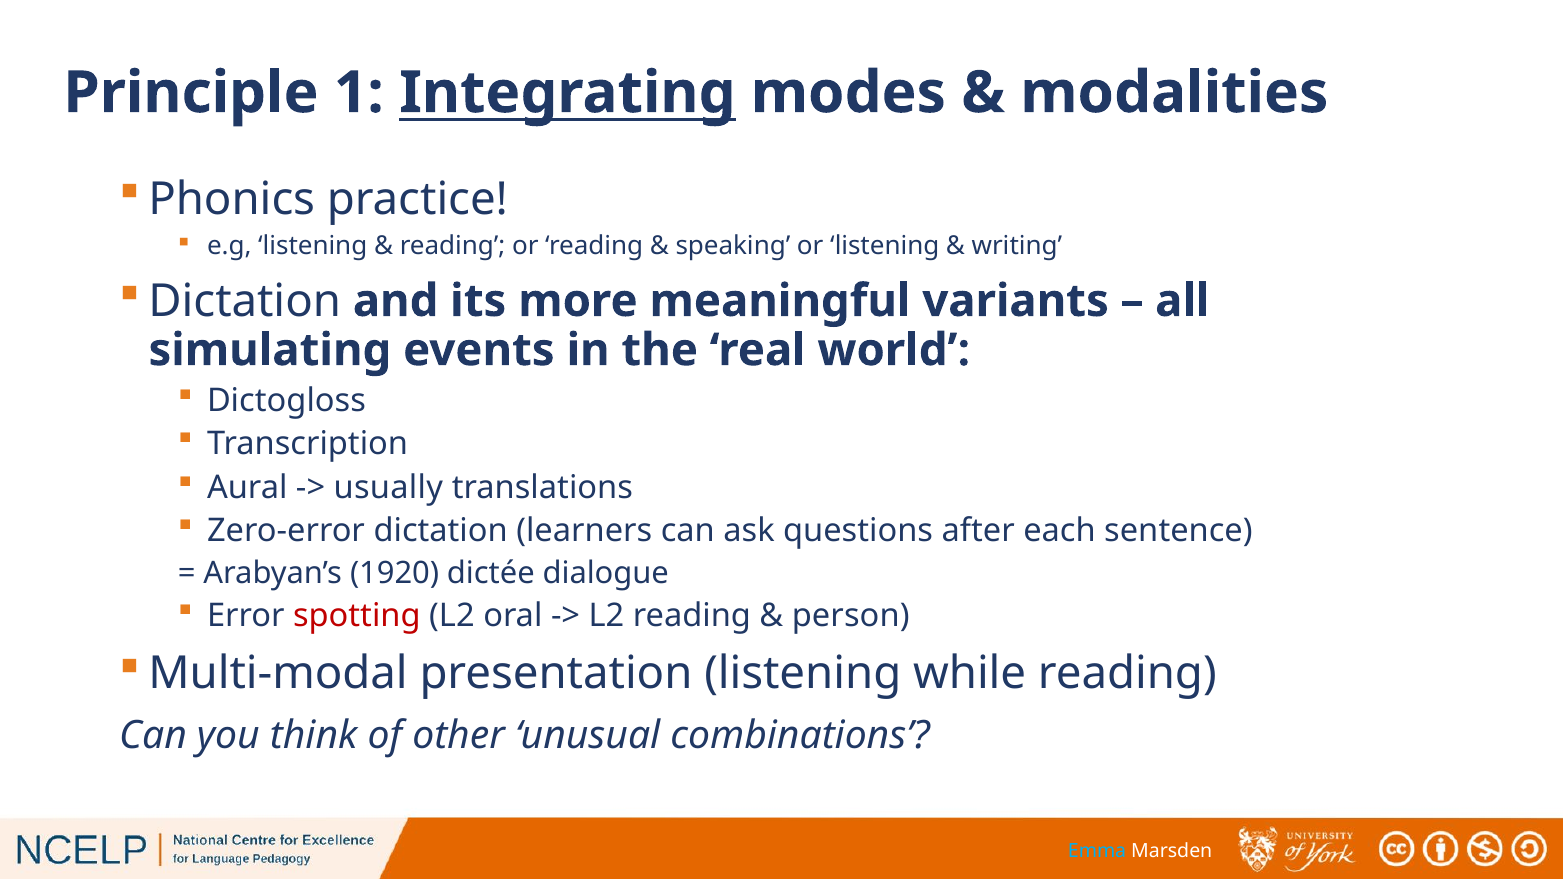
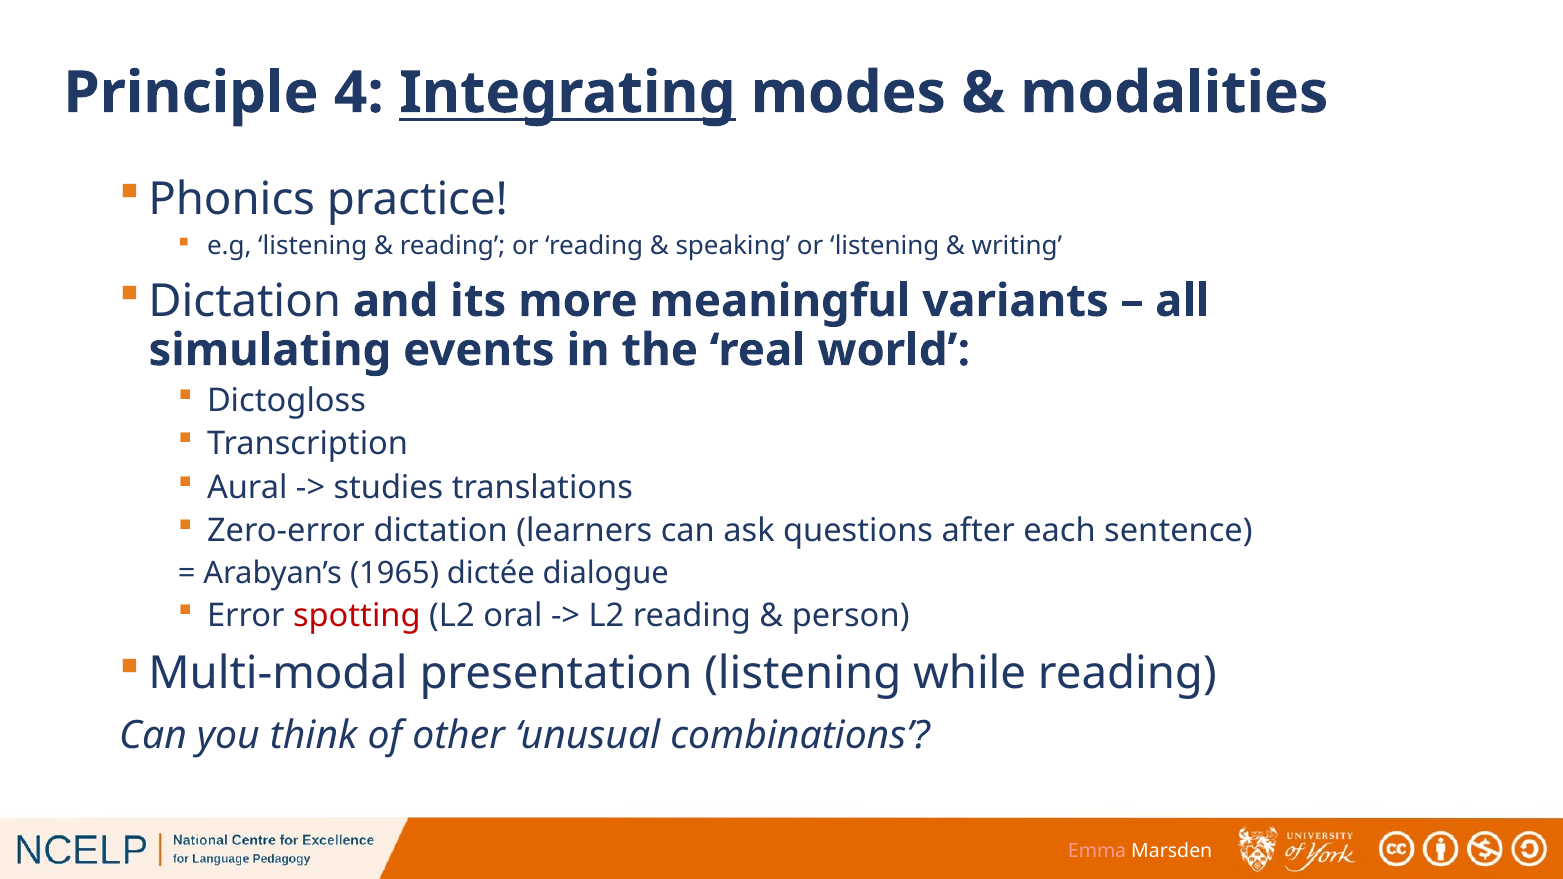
1: 1 -> 4
usually: usually -> studies
1920: 1920 -> 1965
Emma colour: light blue -> pink
